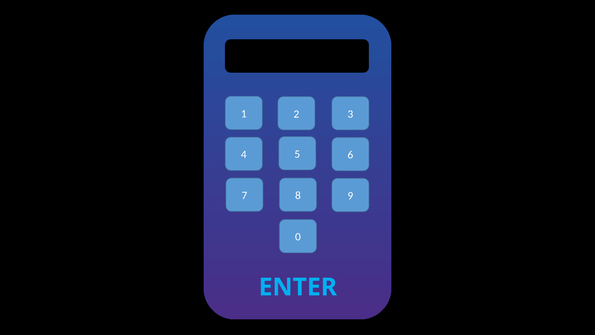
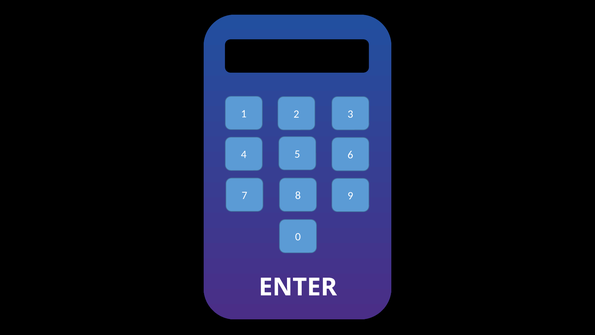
ENTER colour: light blue -> white
